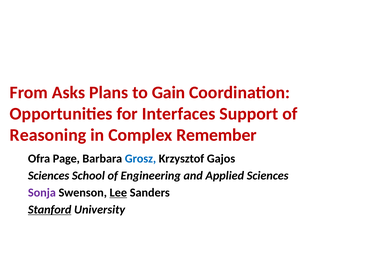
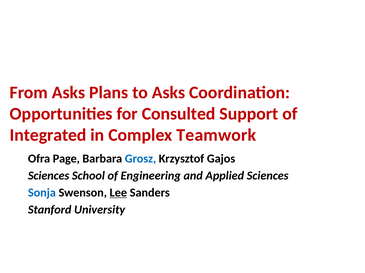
to Gain: Gain -> Asks
Interfaces: Interfaces -> Consulted
Reasoning: Reasoning -> Integrated
Remember: Remember -> Teamwork
Sonja colour: purple -> blue
Stanford underline: present -> none
